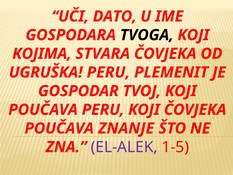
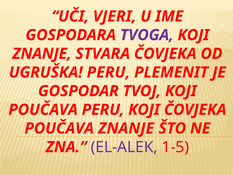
DATO: DATO -> VJERI
TVOGA colour: black -> purple
KOJIMA at (42, 54): KOJIMA -> ZNANJE
